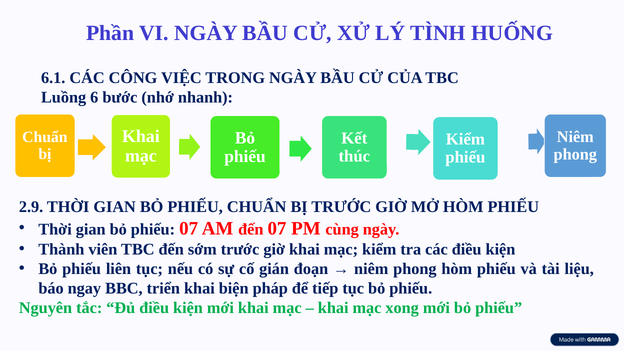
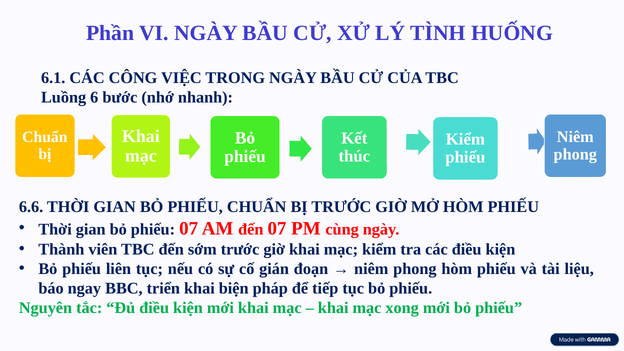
2.9: 2.9 -> 6.6
